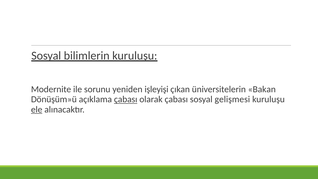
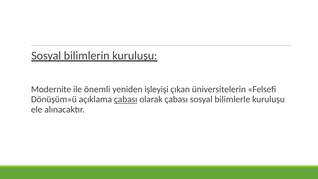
sorunu: sorunu -> önemli
Bakan: Bakan -> Felsefi
gelişmesi: gelişmesi -> bilimlerle
ele underline: present -> none
